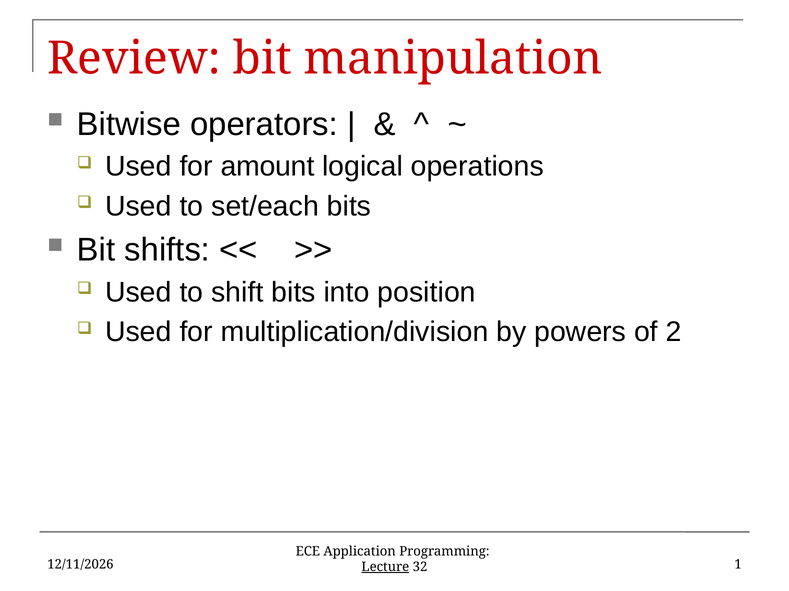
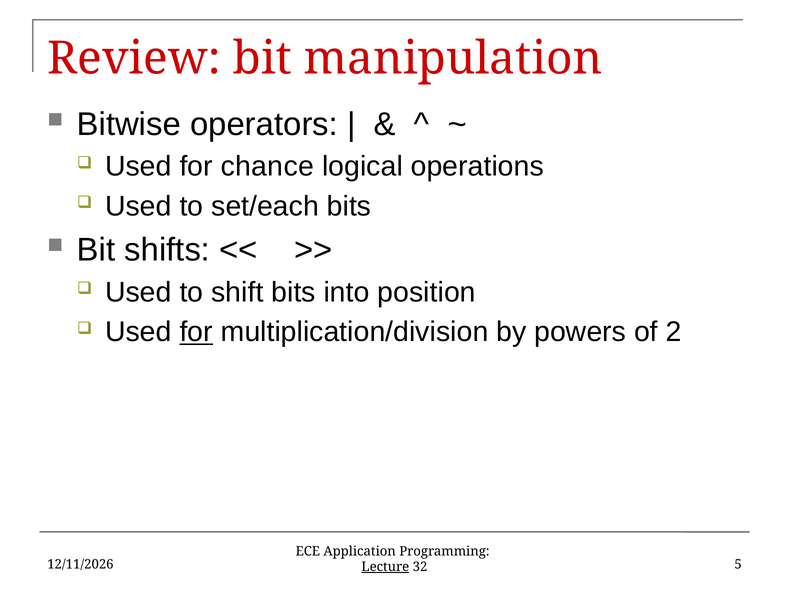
amount: amount -> chance
for at (196, 332) underline: none -> present
1: 1 -> 5
